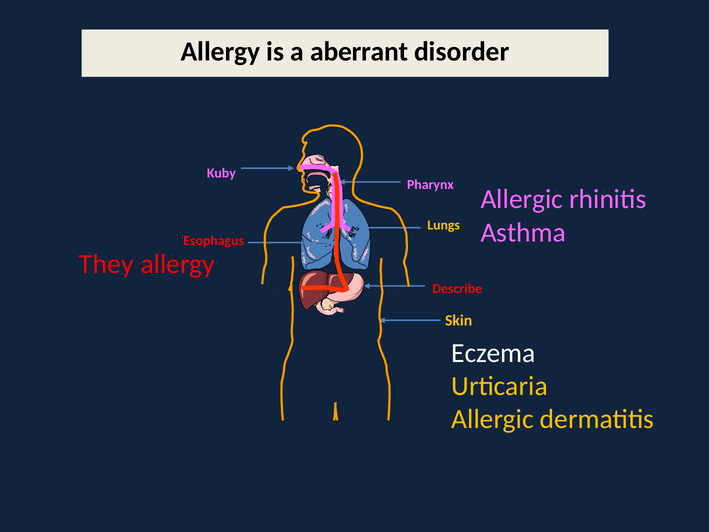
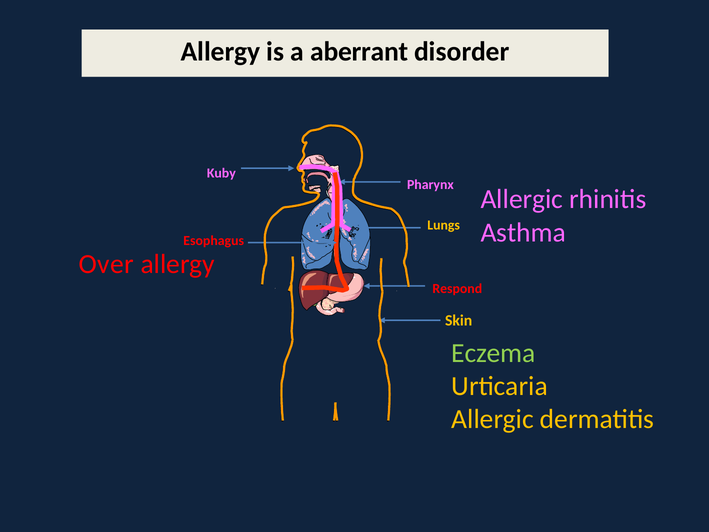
They: They -> Over
Describe: Describe -> Respond
Eczema colour: white -> light green
